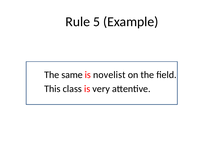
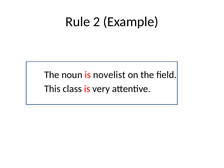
5: 5 -> 2
same: same -> noun
